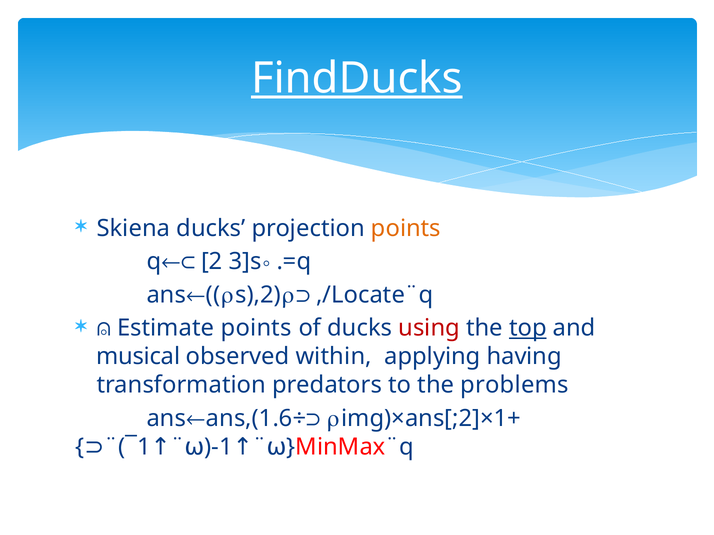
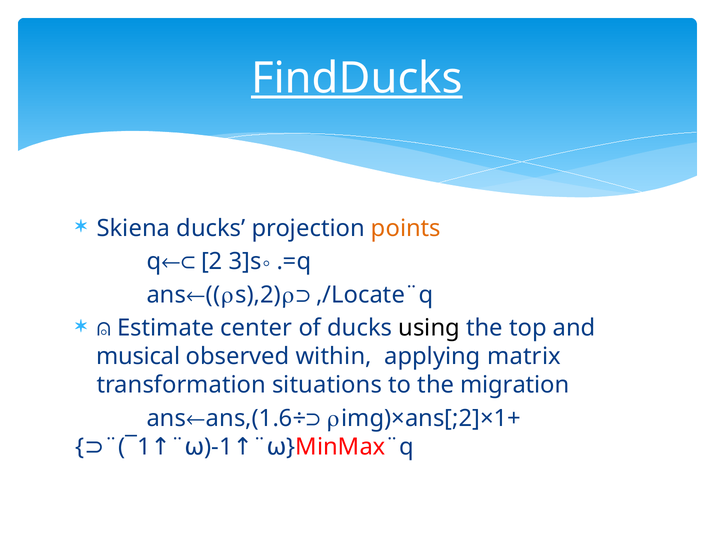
Estimate points: points -> center
using colour: red -> black
top underline: present -> none
having: having -> matrix
predators: predators -> situations
problems: problems -> migration
